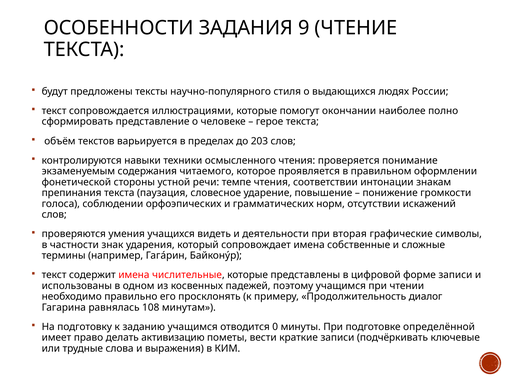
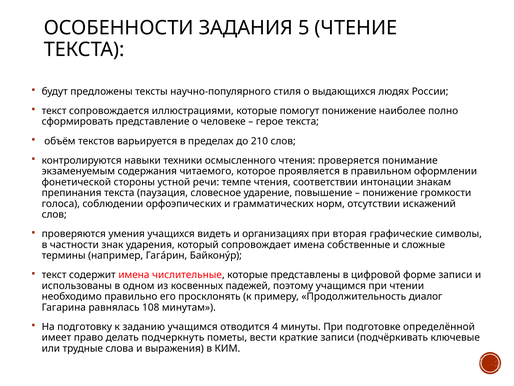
9: 9 -> 5
помогут окончании: окончании -> понижение
203: 203 -> 210
деятельности: деятельности -> организациях
0: 0 -> 4
активизацию: активизацию -> подчеркнуть
